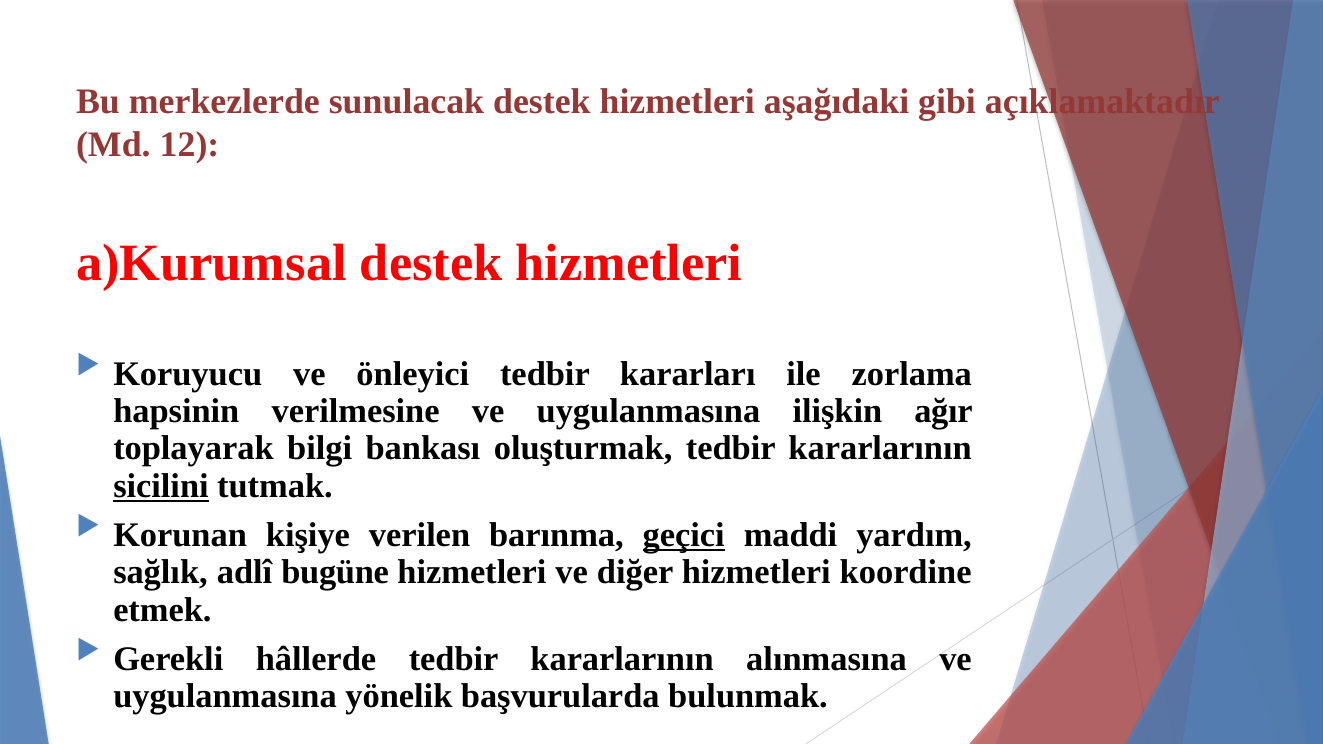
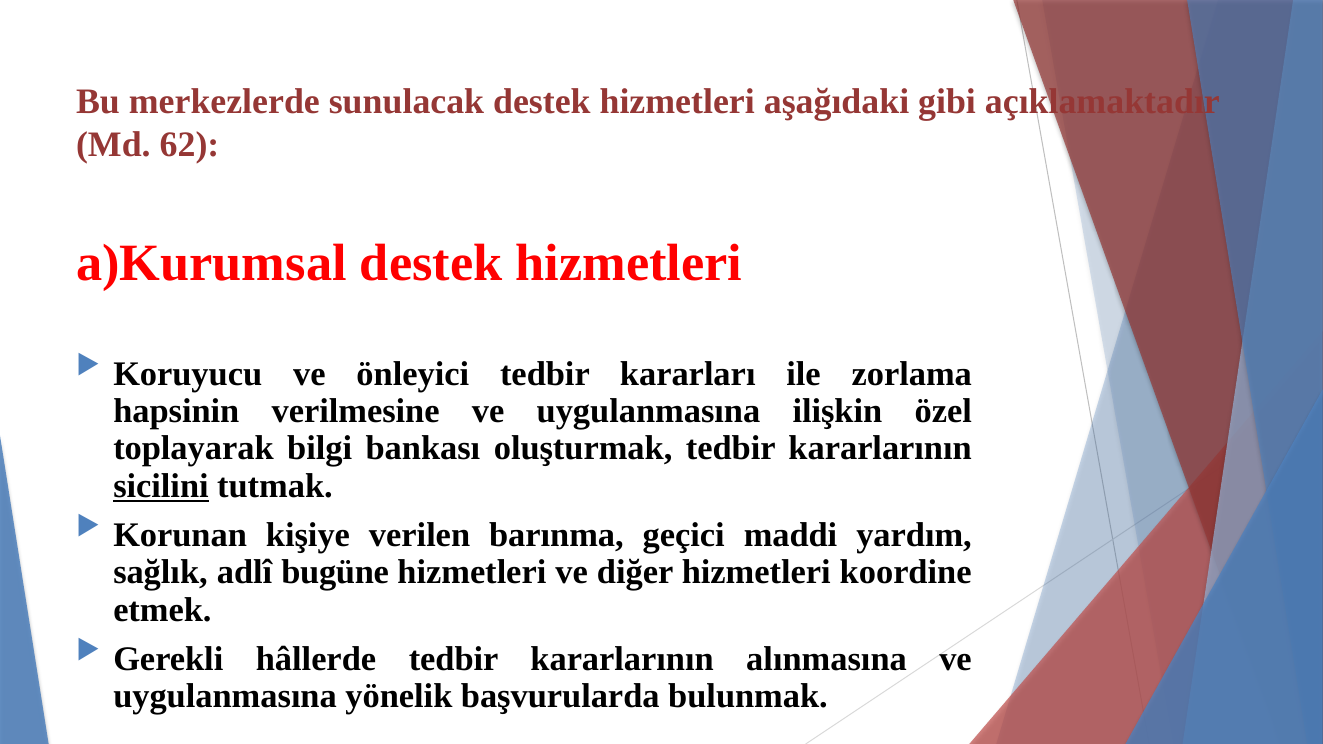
12: 12 -> 62
ağır: ağır -> özel
geçici underline: present -> none
